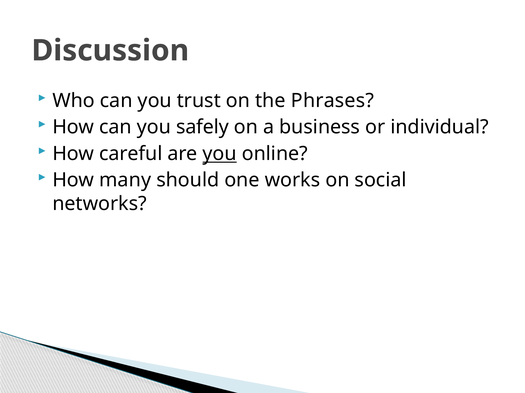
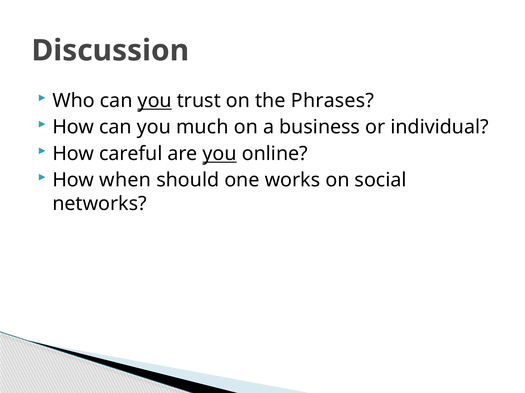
you at (155, 101) underline: none -> present
safely: safely -> much
many: many -> when
